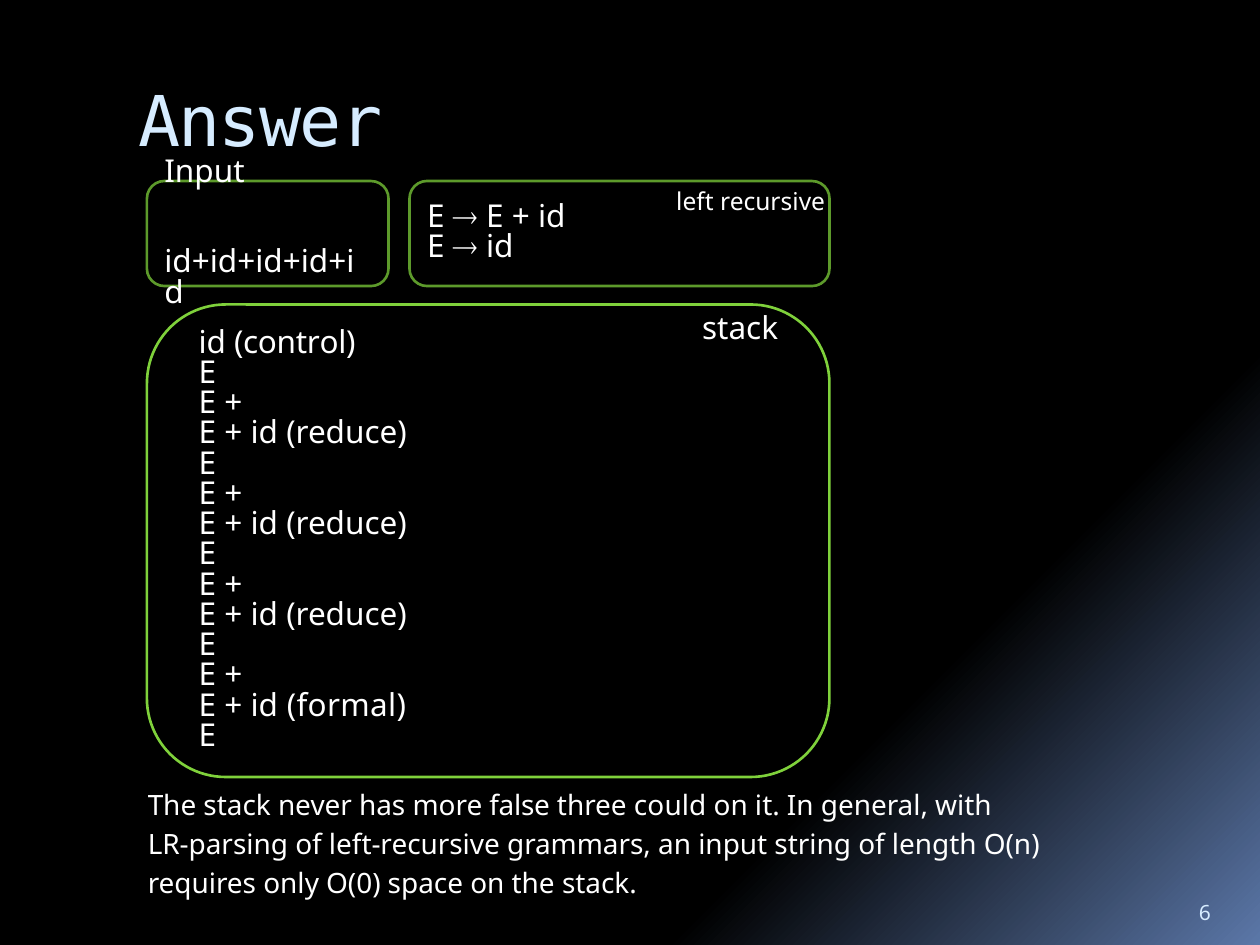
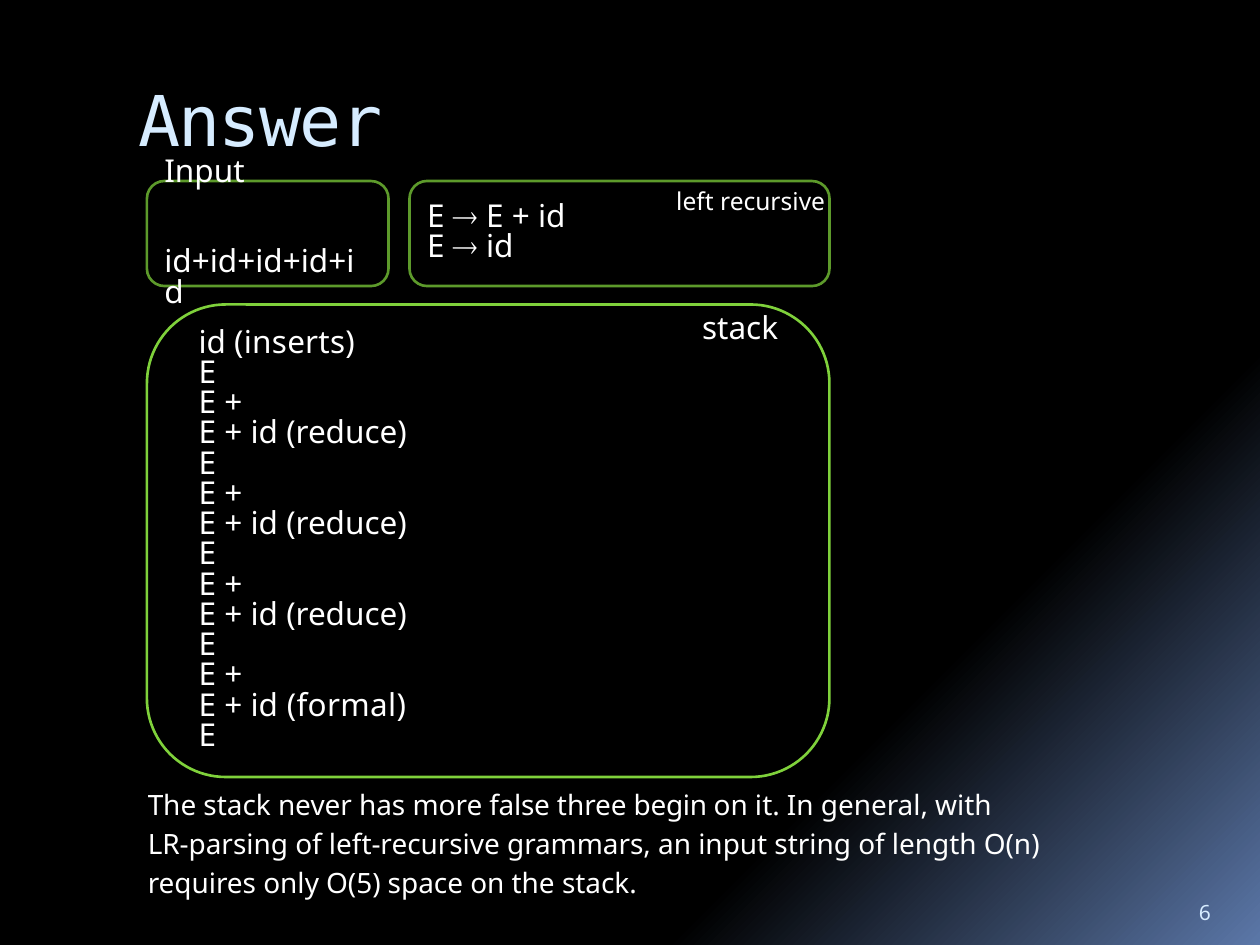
control: control -> inserts
could: could -> begin
O(0: O(0 -> O(5
